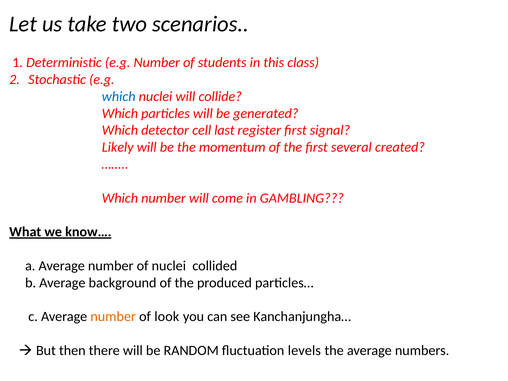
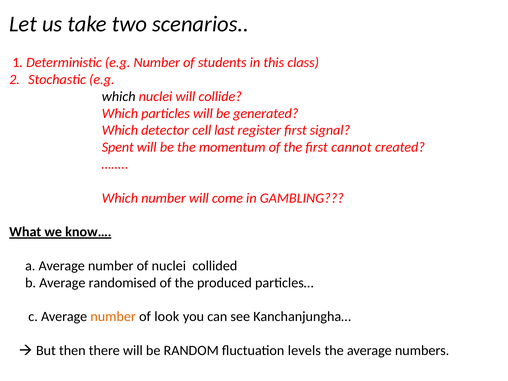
which at (119, 96) colour: blue -> black
Likely: Likely -> Spent
several: several -> cannot
background: background -> randomised
